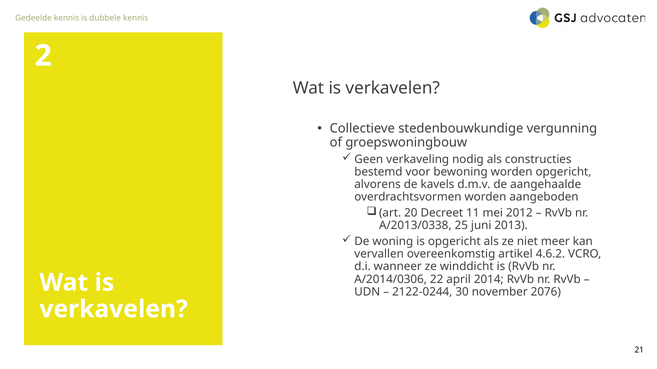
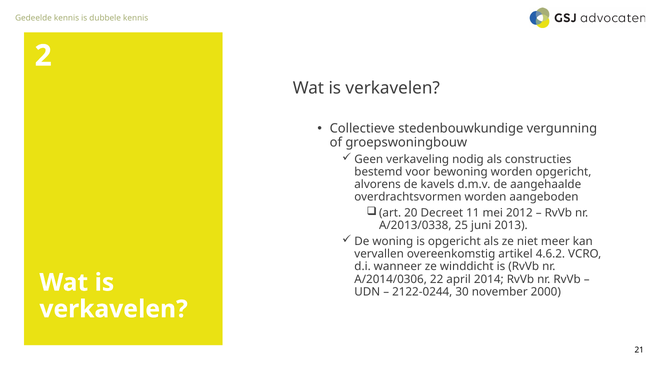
2076: 2076 -> 2000
